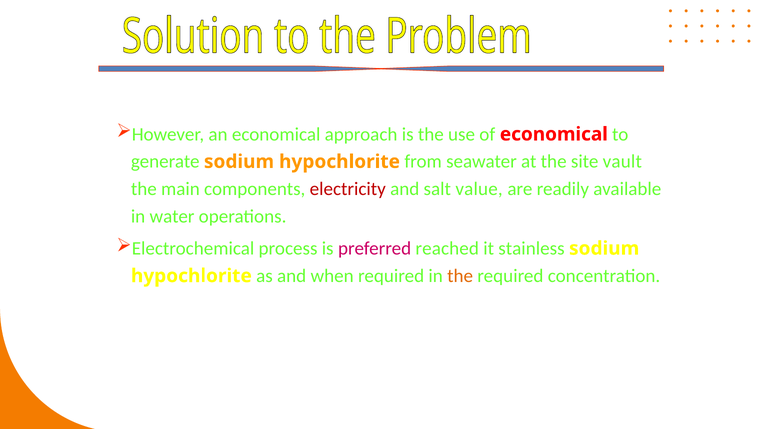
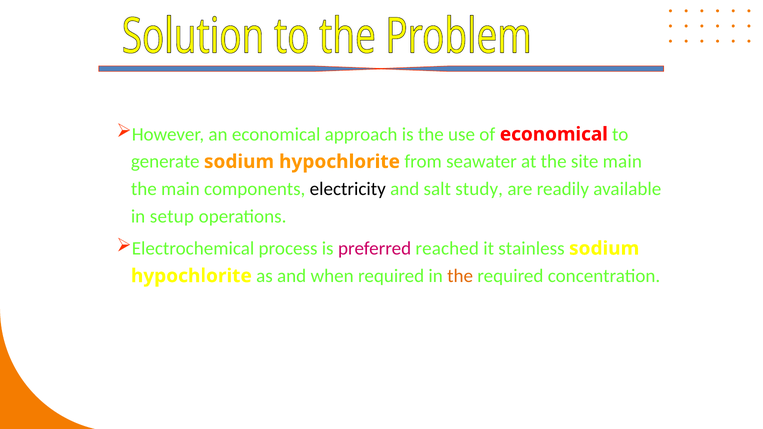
site vault: vault -> main
electricity colour: red -> black
value: value -> study
water: water -> setup
